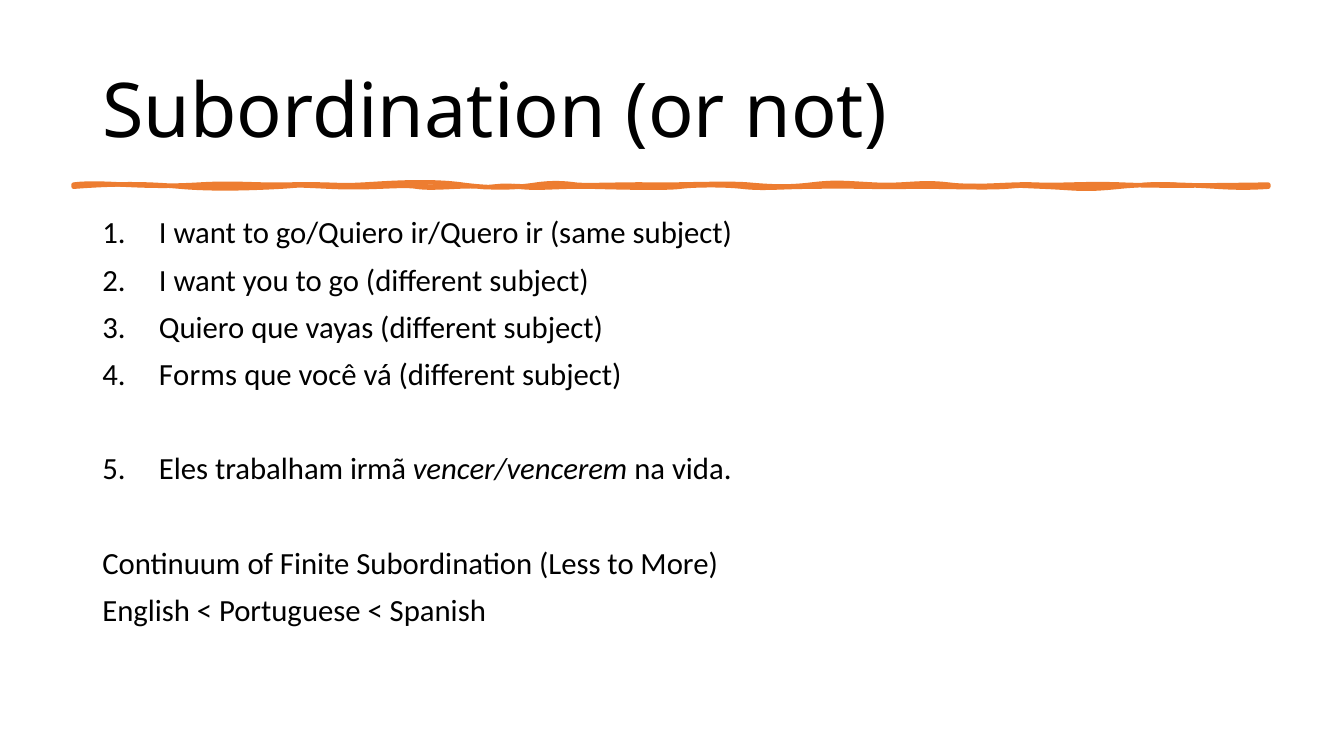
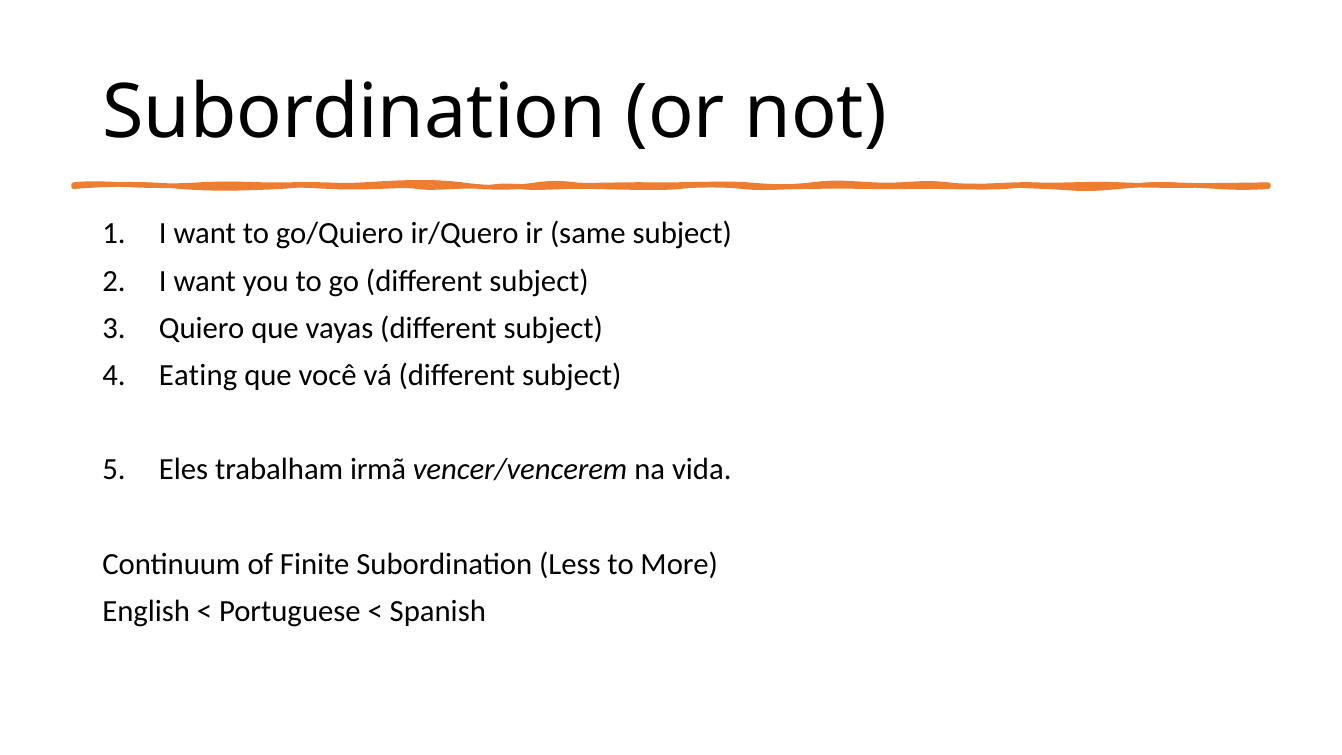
Forms: Forms -> Eating
